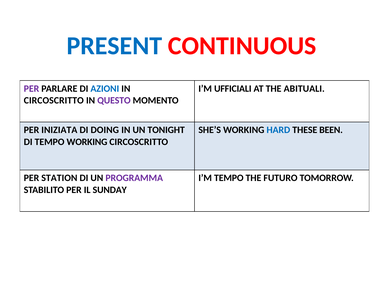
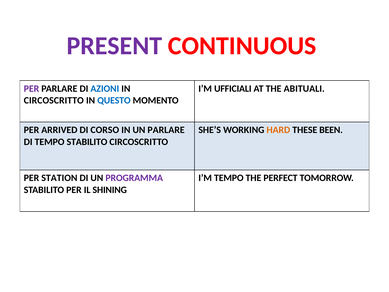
PRESENT colour: blue -> purple
QUESTO colour: purple -> blue
INIZIATA: INIZIATA -> ARRIVED
DOING: DOING -> CORSO
UN TONIGHT: TONIGHT -> PARLARE
HARD colour: blue -> orange
TEMPO WORKING: WORKING -> STABILITO
FUTURO: FUTURO -> PERFECT
SUNDAY: SUNDAY -> SHINING
